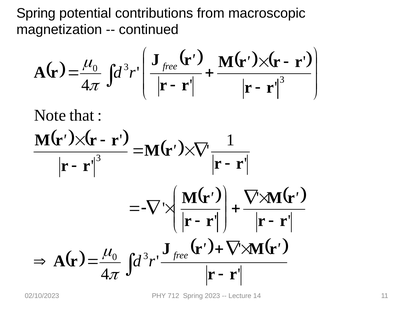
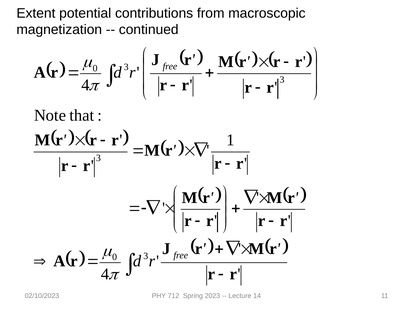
Spring at (36, 13): Spring -> Extent
